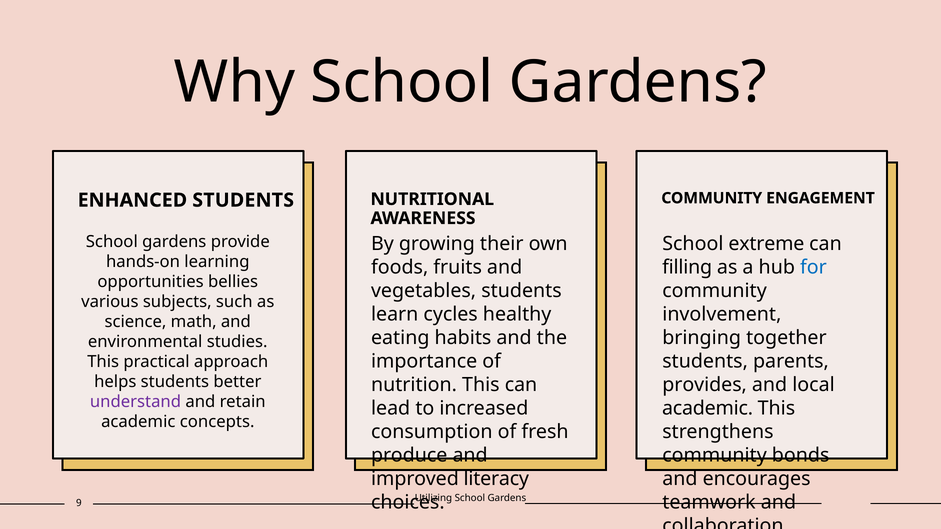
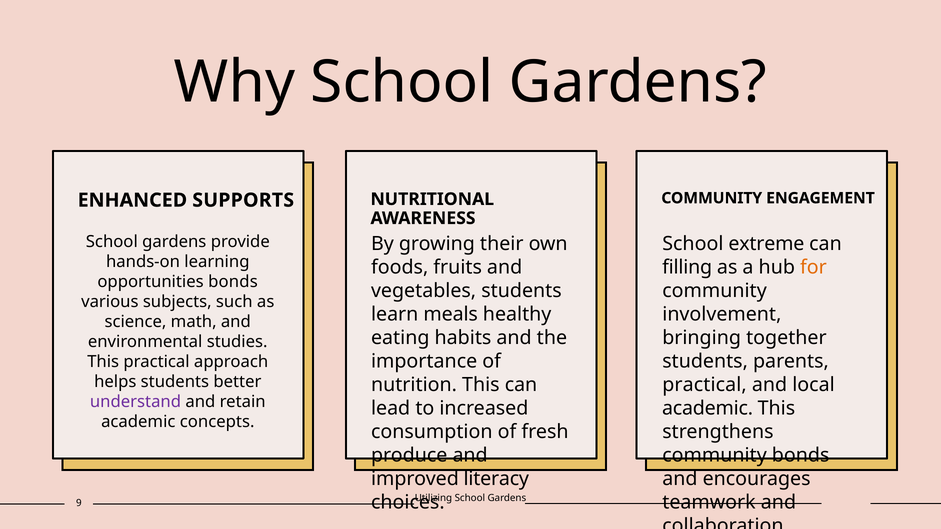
ENHANCED STUDENTS: STUDENTS -> SUPPORTS
for colour: blue -> orange
opportunities bellies: bellies -> bonds
cycles: cycles -> meals
provides at (705, 385): provides -> practical
